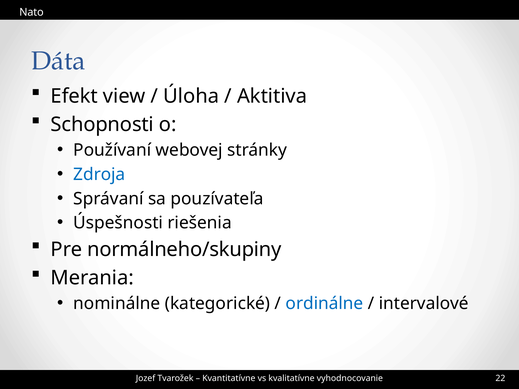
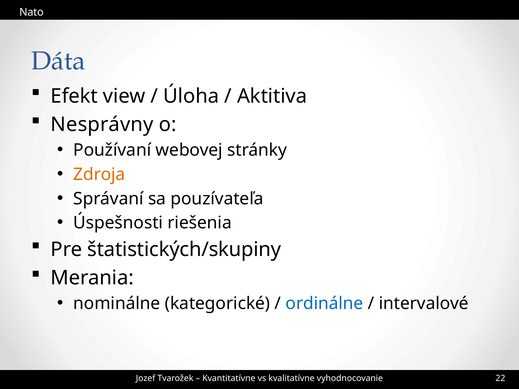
Schopnosti: Schopnosti -> Nesprávny
Zdroja colour: blue -> orange
normálneho/skupiny: normálneho/skupiny -> štatistických/skupiny
